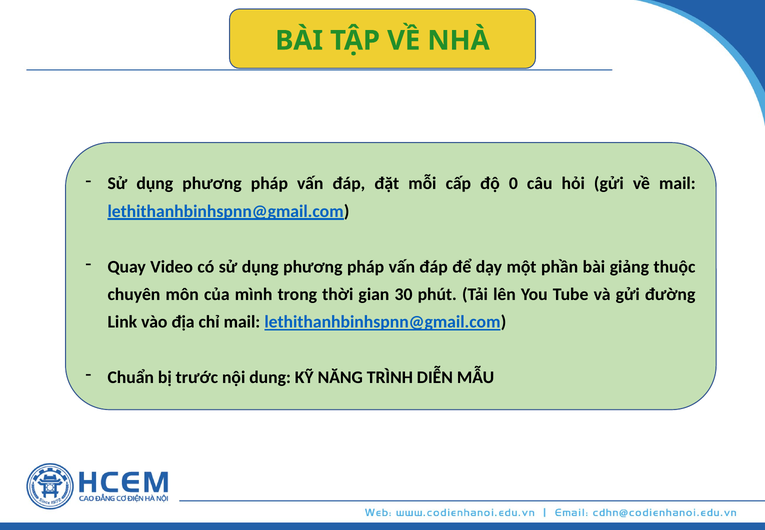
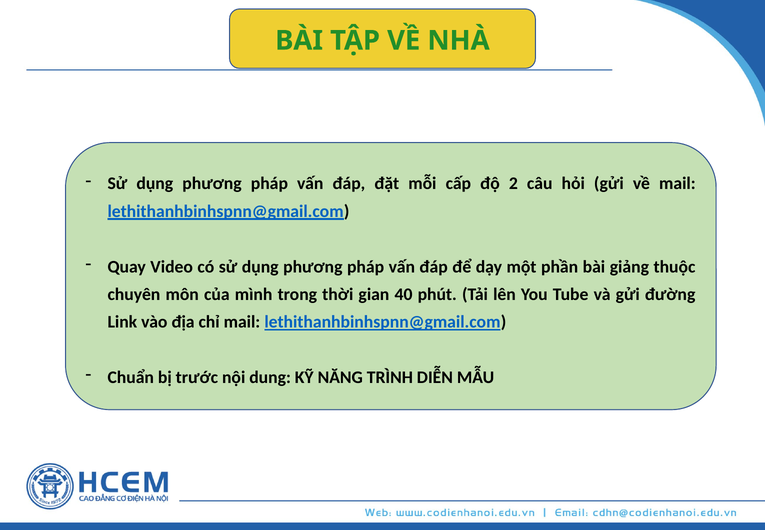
0: 0 -> 2
30: 30 -> 40
